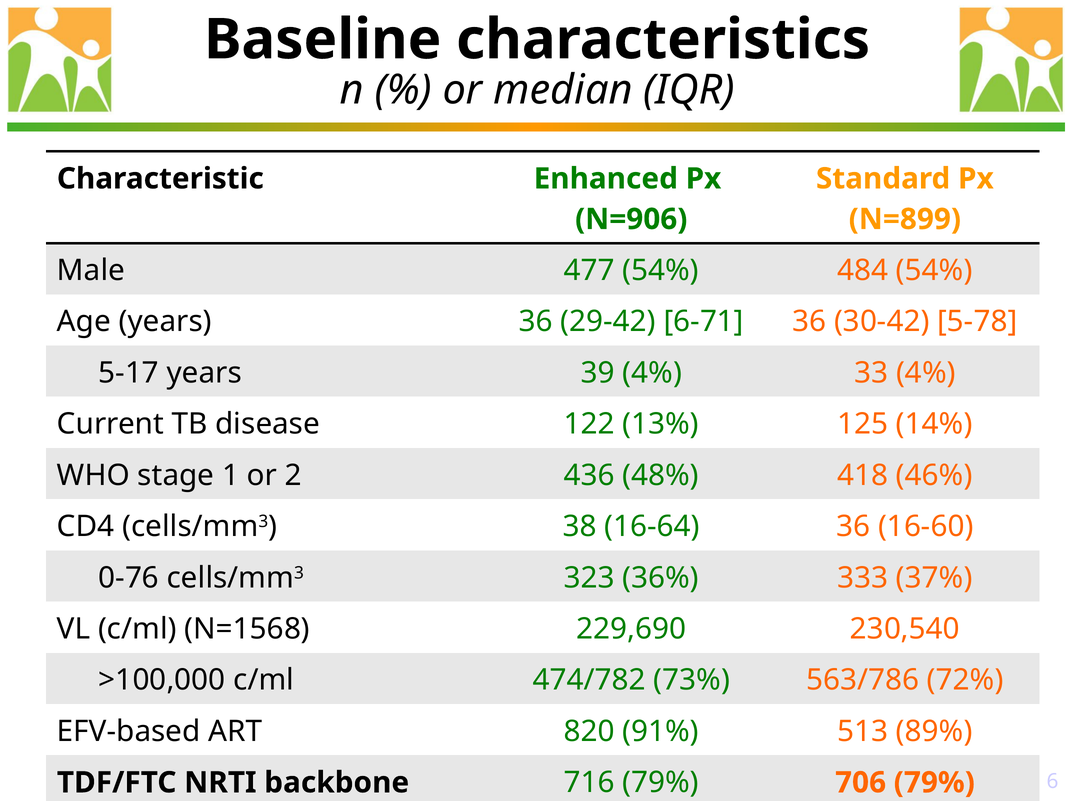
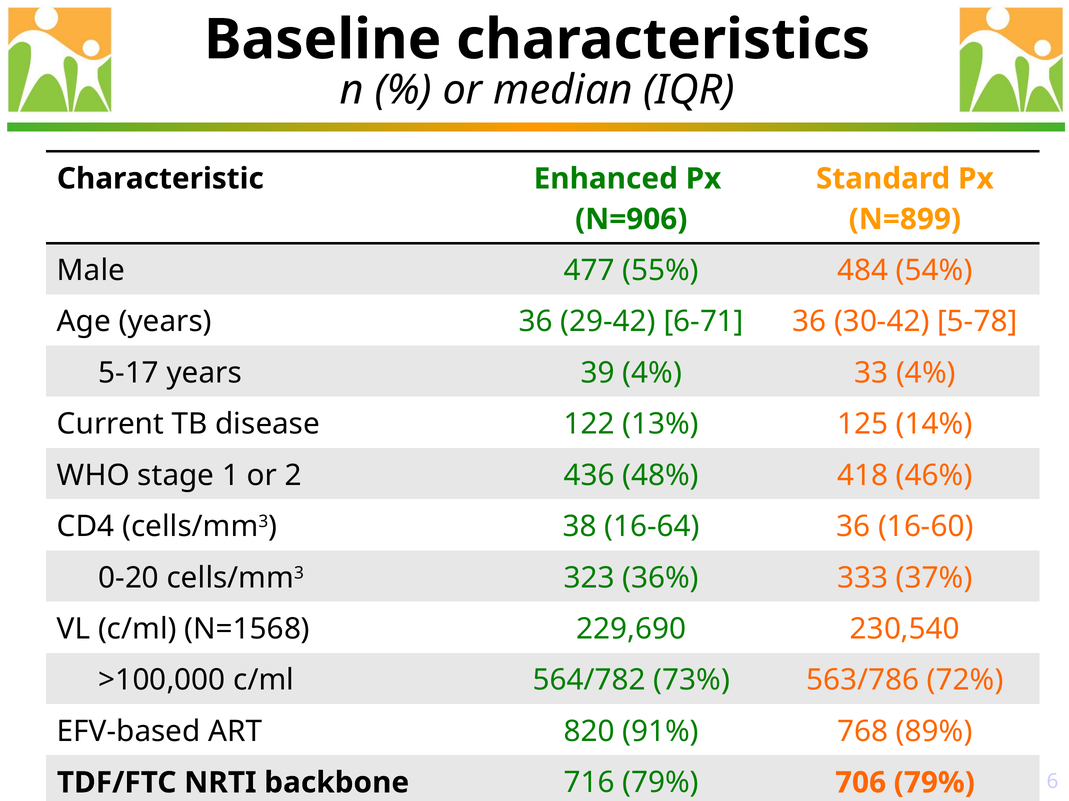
477 54%: 54% -> 55%
0-76: 0-76 -> 0-20
474/782: 474/782 -> 564/782
513: 513 -> 768
